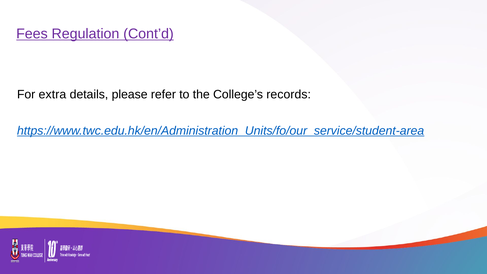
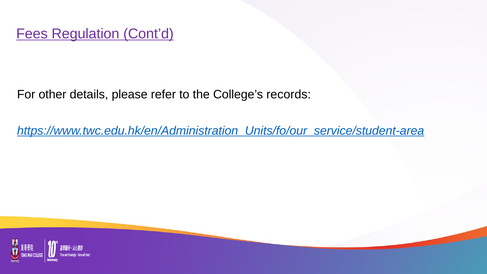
extra: extra -> other
